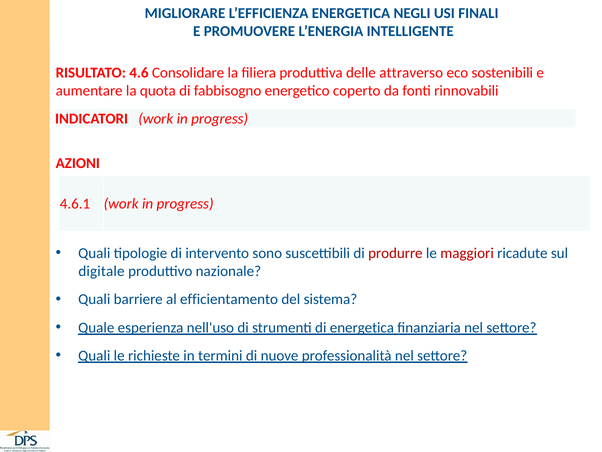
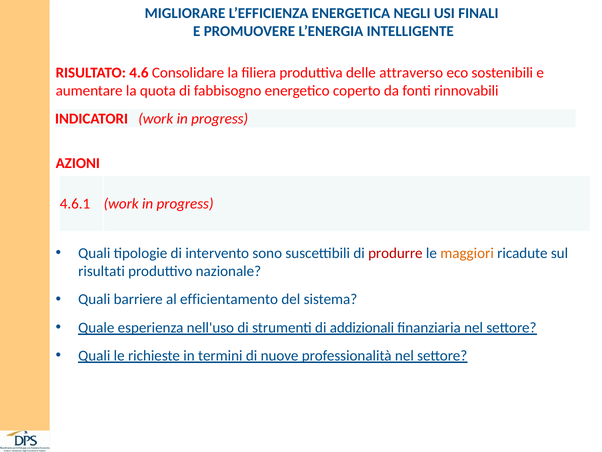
maggiori colour: red -> orange
digitale: digitale -> risultati
di energetica: energetica -> addizionali
